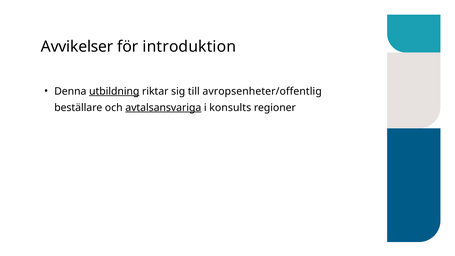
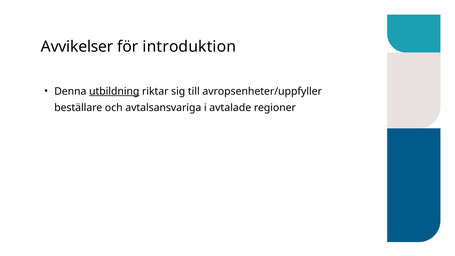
avropsenheter/offentlig: avropsenheter/offentlig -> avropsenheter/uppfyller
avtalsansvariga underline: present -> none
konsults: konsults -> avtalade
